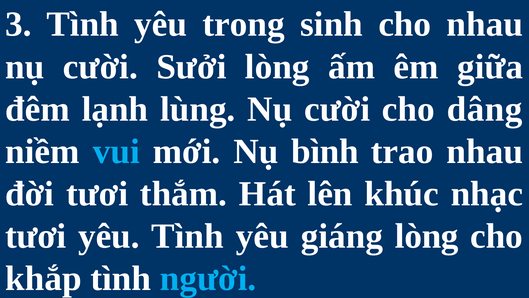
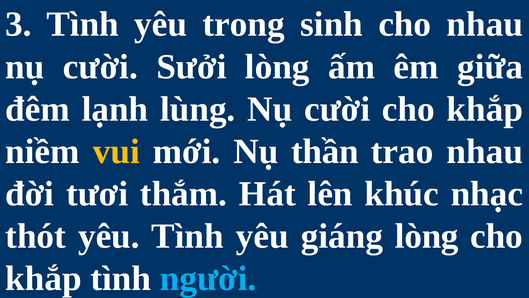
cười cho dâng: dâng -> khắp
vui colour: light blue -> yellow
bình: bình -> thần
tươi at (36, 236): tươi -> thót
